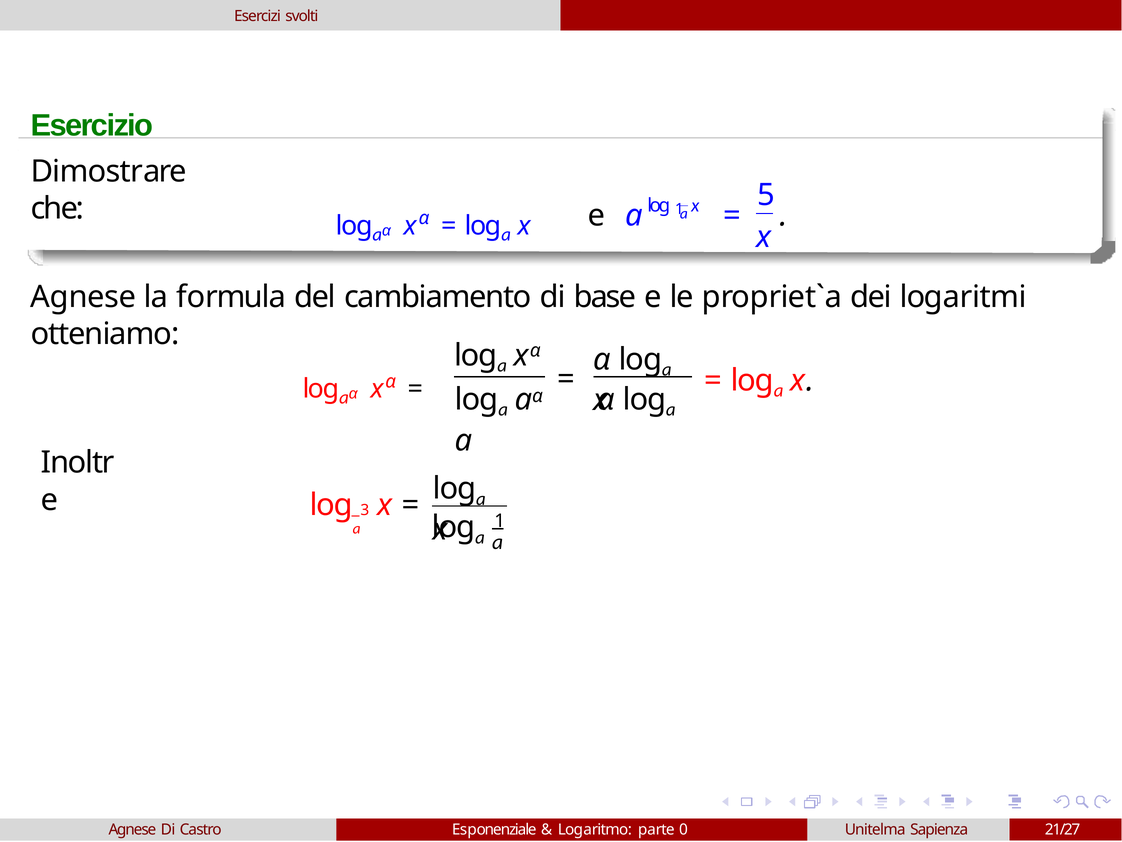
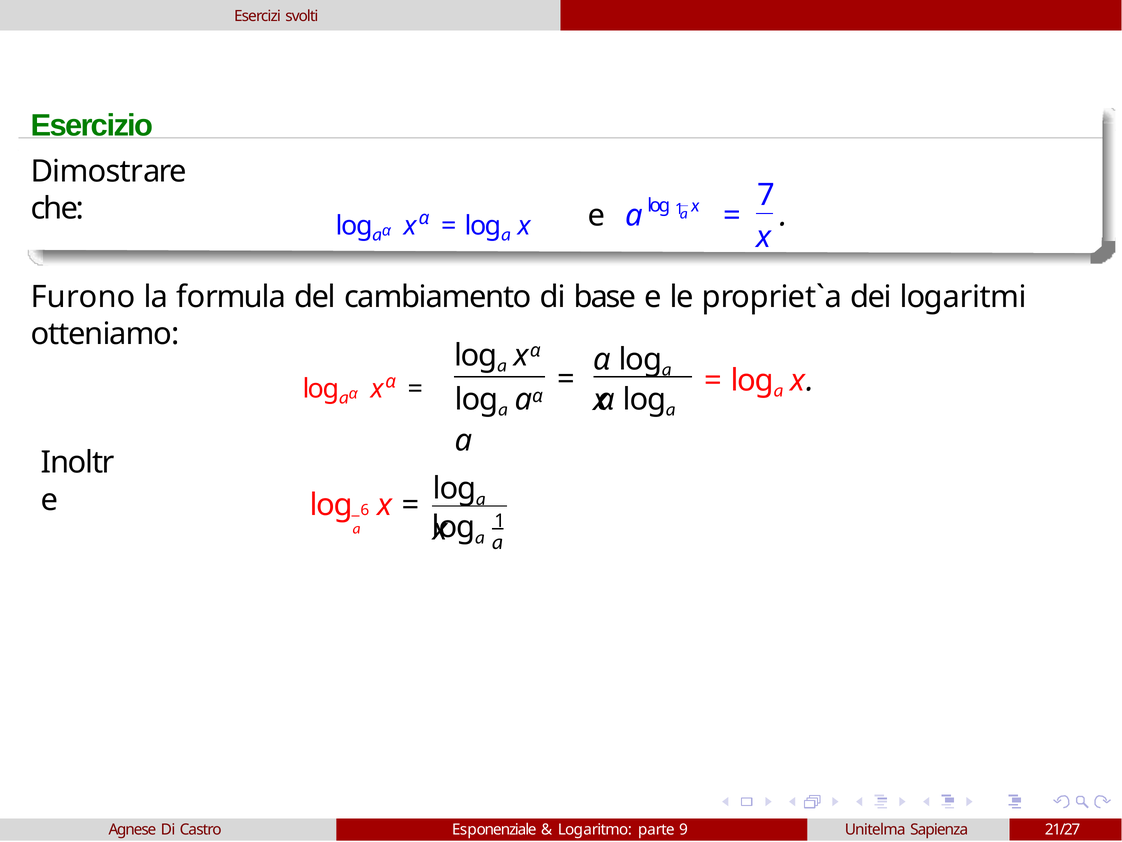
5: 5 -> 7
Agnese at (83, 297): Agnese -> Furono
3: 3 -> 6
0: 0 -> 9
